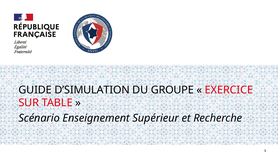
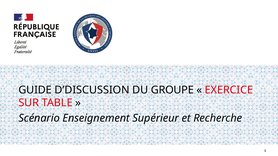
D’SIMULATION: D’SIMULATION -> D’DISCUSSION
